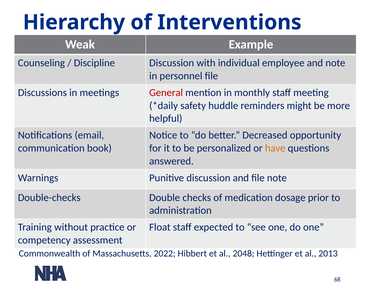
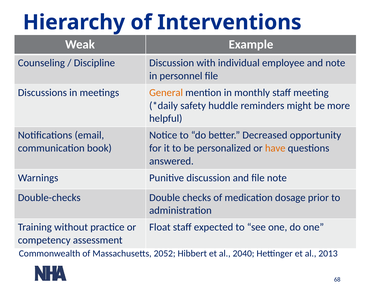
General colour: red -> orange
2022: 2022 -> 2052
2048: 2048 -> 2040
